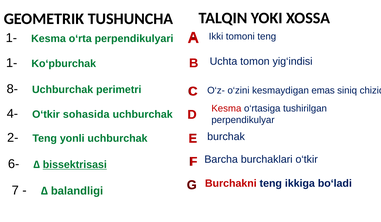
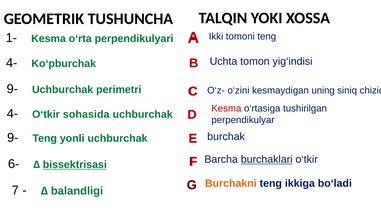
1- at (12, 63): 1- -> 4-
8- at (12, 89): 8- -> 9-
emas: emas -> uning
2- at (13, 138): 2- -> 9-
burchaklari underline: none -> present
Burchakni colour: red -> orange
